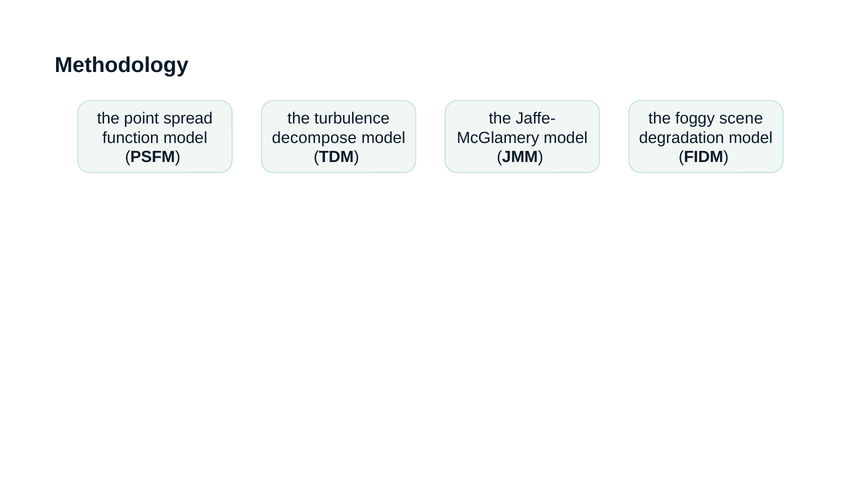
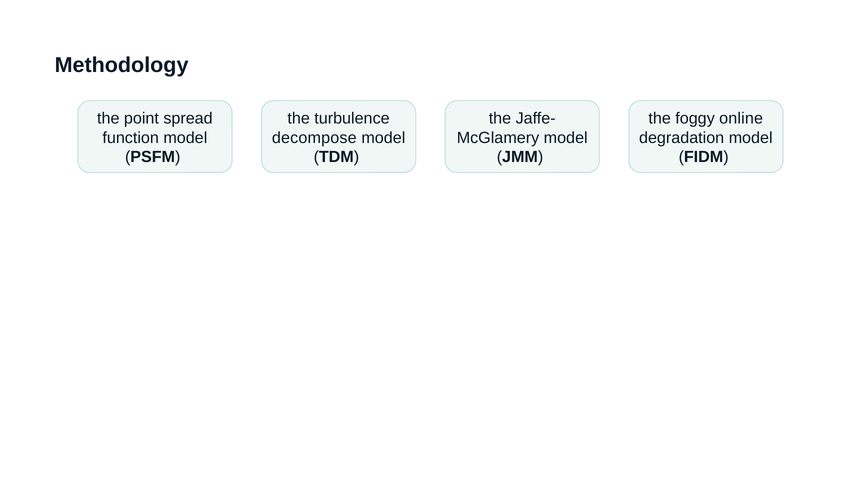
scene: scene -> online
